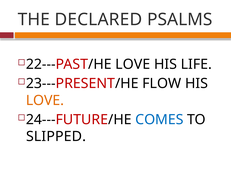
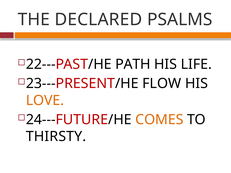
22---PAST/HE LOVE: LOVE -> PATH
COMES colour: blue -> orange
SLIPPED: SLIPPED -> THIRSTY
